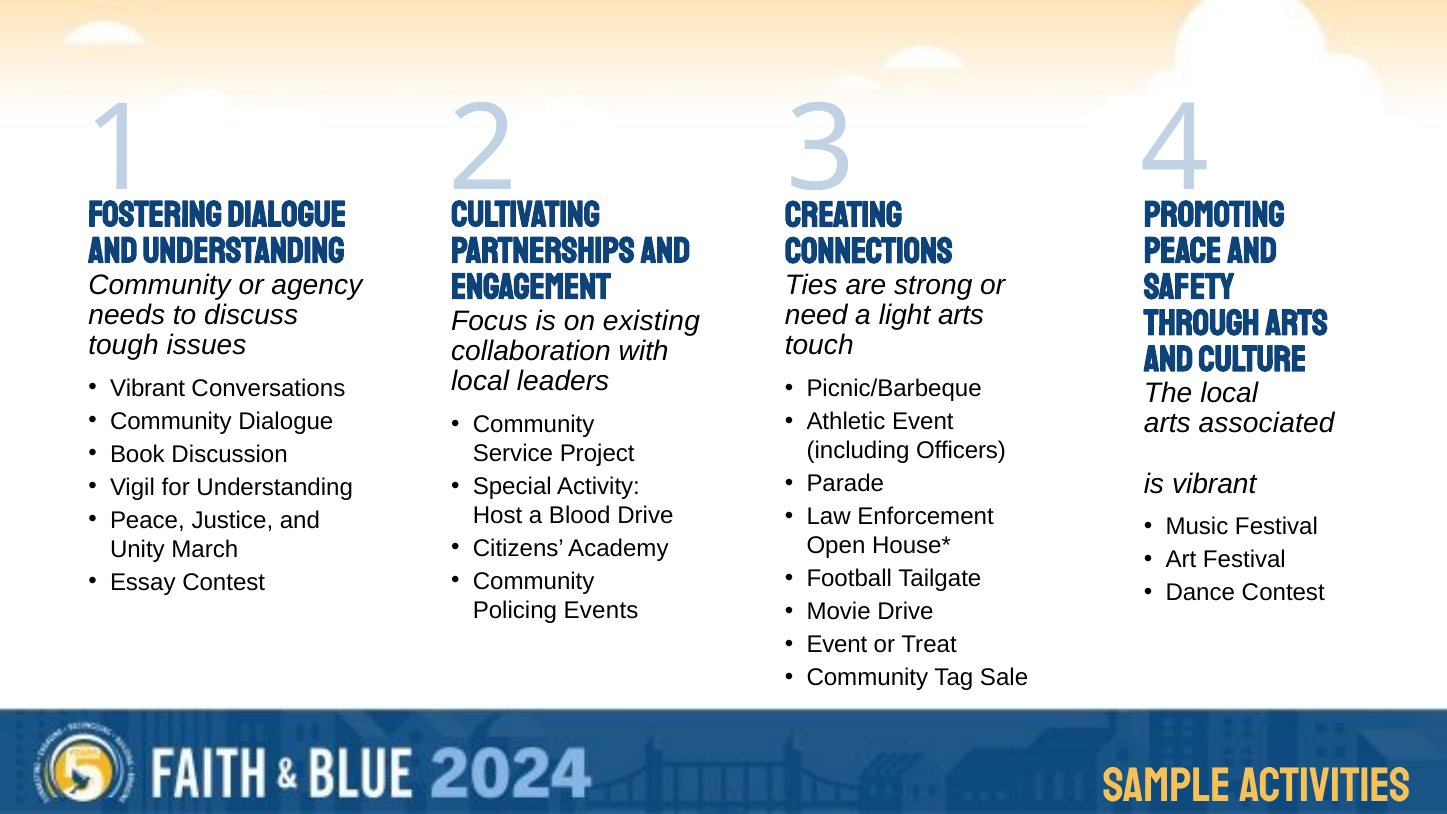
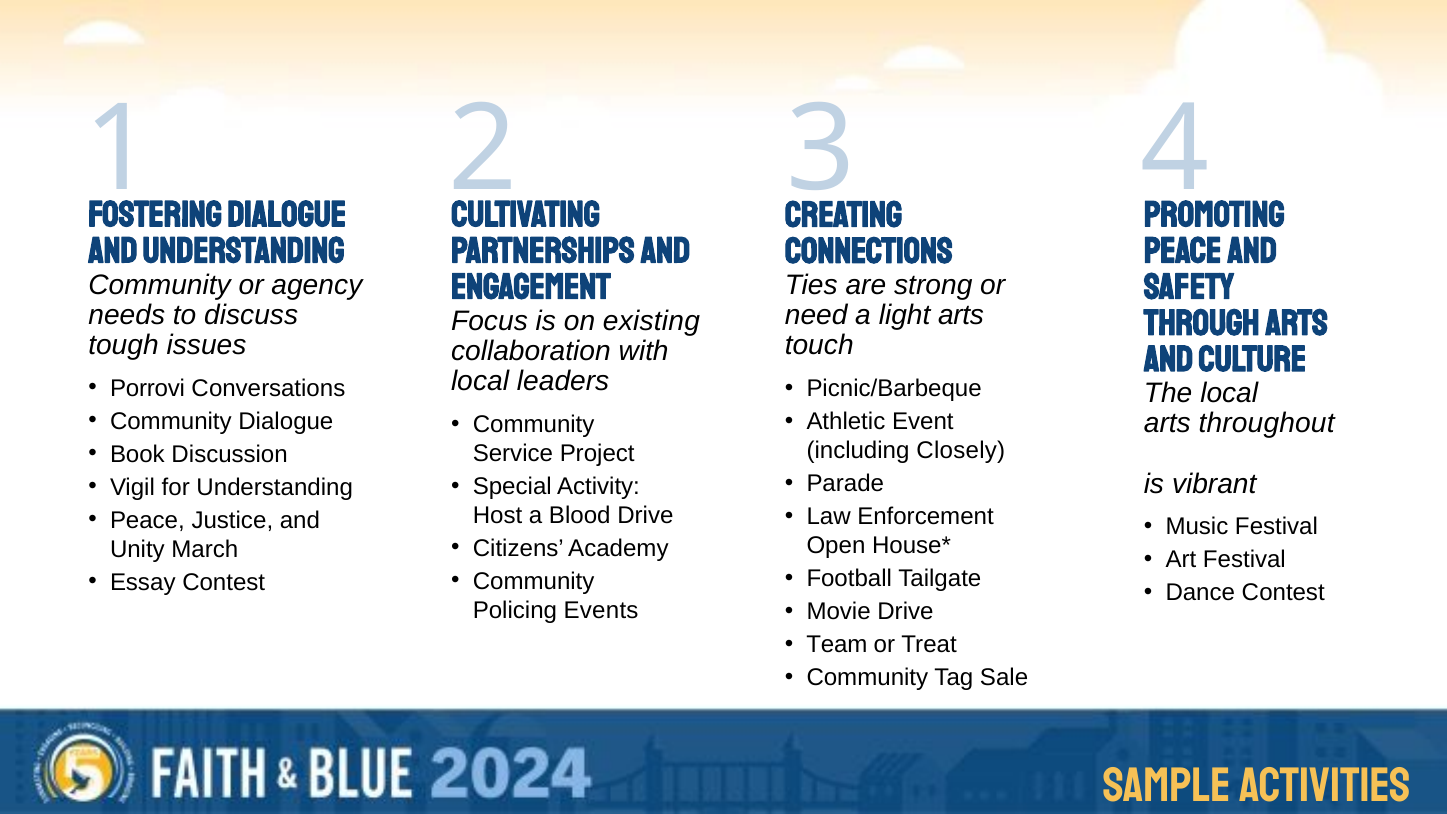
Vibrant at (148, 388): Vibrant -> Porrovi
associated: associated -> throughout
Officers: Officers -> Closely
Event at (837, 644): Event -> Team
